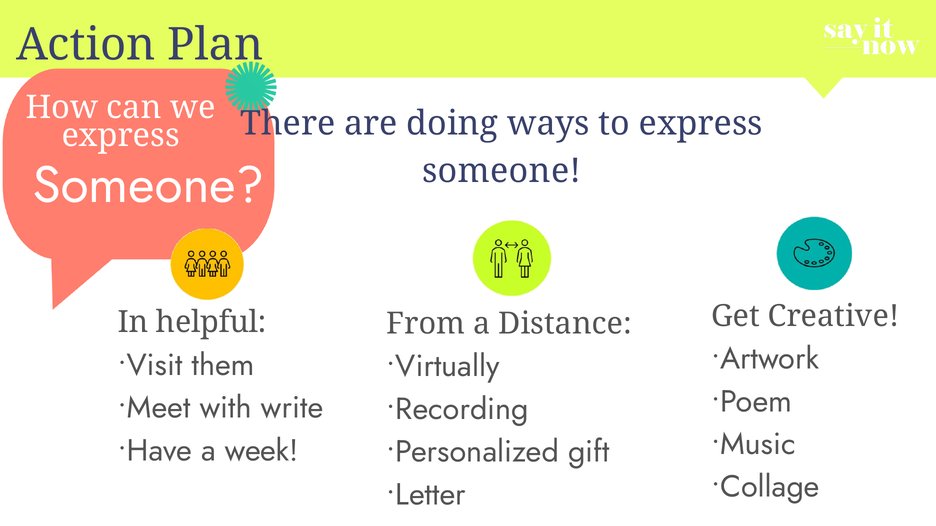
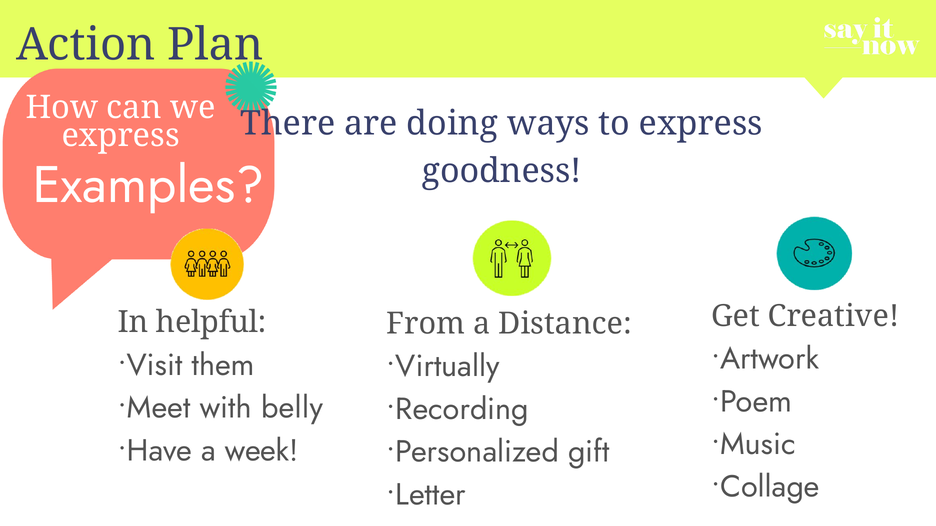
someone at (502, 171): someone -> goodness
Someone at (148, 185): Someone -> Examples
write: write -> belly
